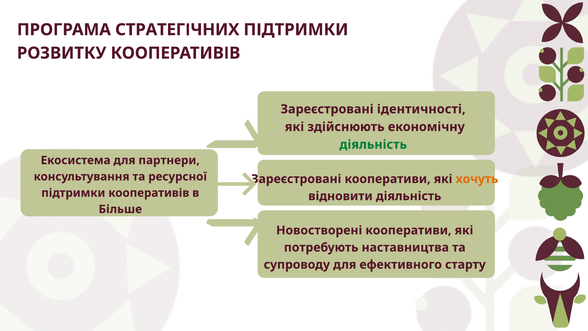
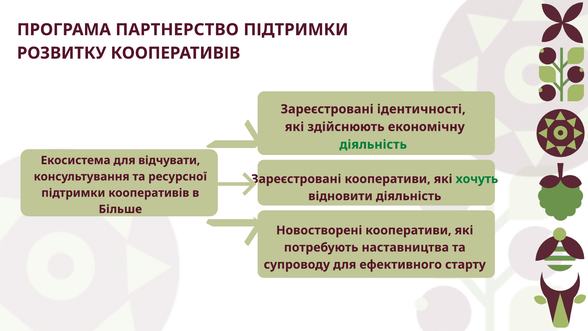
СТРАТЕГІЧНИХ: СТРАТЕГІЧНИХ -> ПАРТНЕРСТВО
партнери: партнери -> відчувати
хочуть colour: orange -> green
